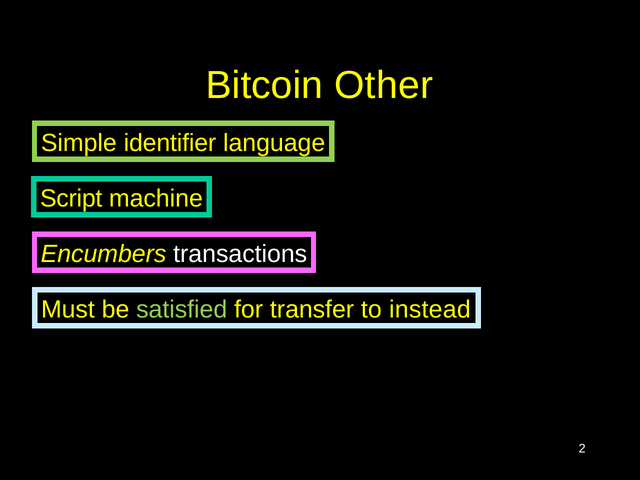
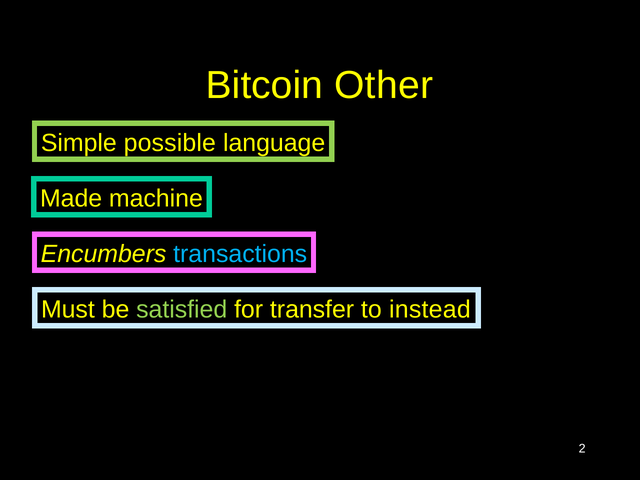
identifier: identifier -> possible
Script: Script -> Made
transactions colour: white -> light blue
